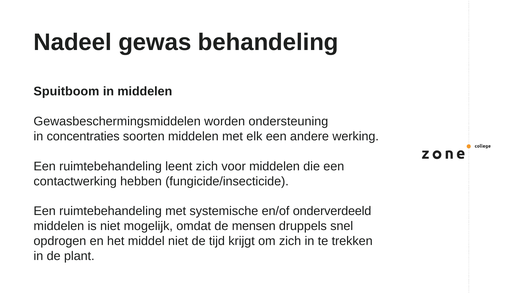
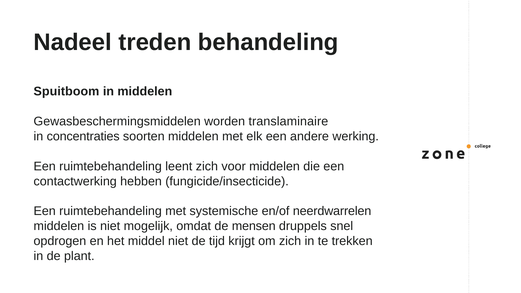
gewas: gewas -> treden
ondersteuning: ondersteuning -> translaminaire
onderverdeeld: onderverdeeld -> neerdwarrelen
